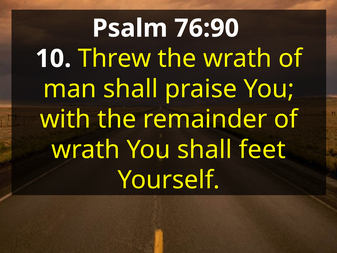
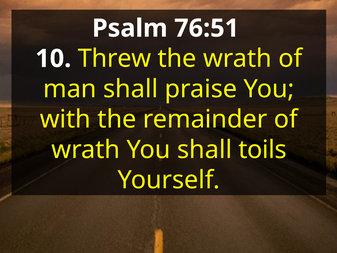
76:90: 76:90 -> 76:51
feet: feet -> toils
